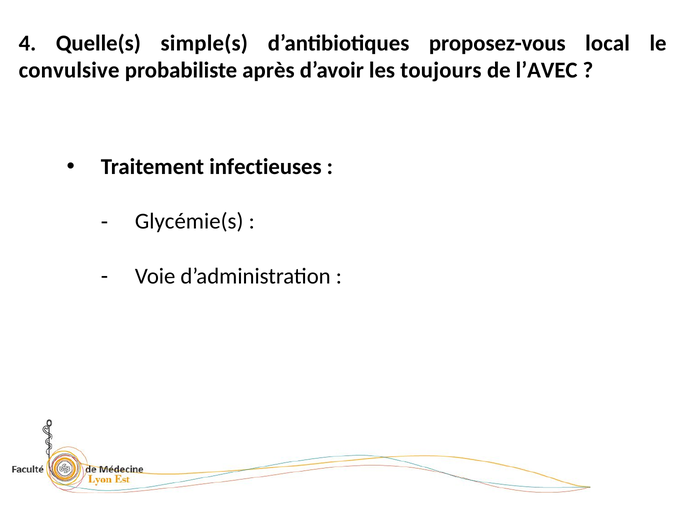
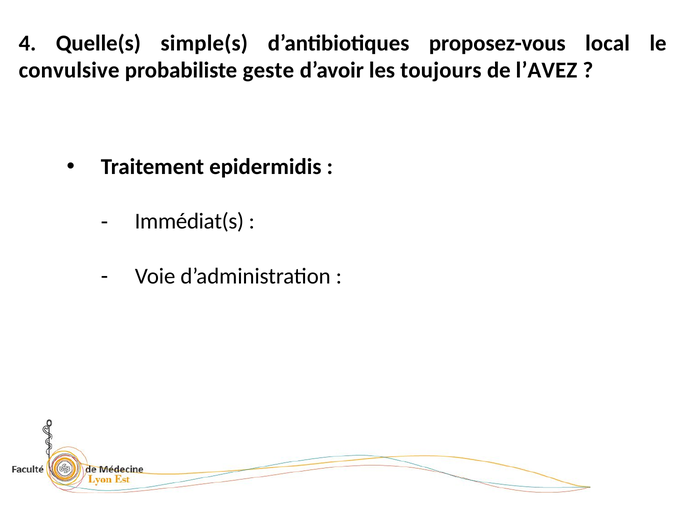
après: après -> geste
l’AVEC: l’AVEC -> l’AVEZ
infectieuses: infectieuses -> epidermidis
Glycémie(s: Glycémie(s -> Immédiat(s
